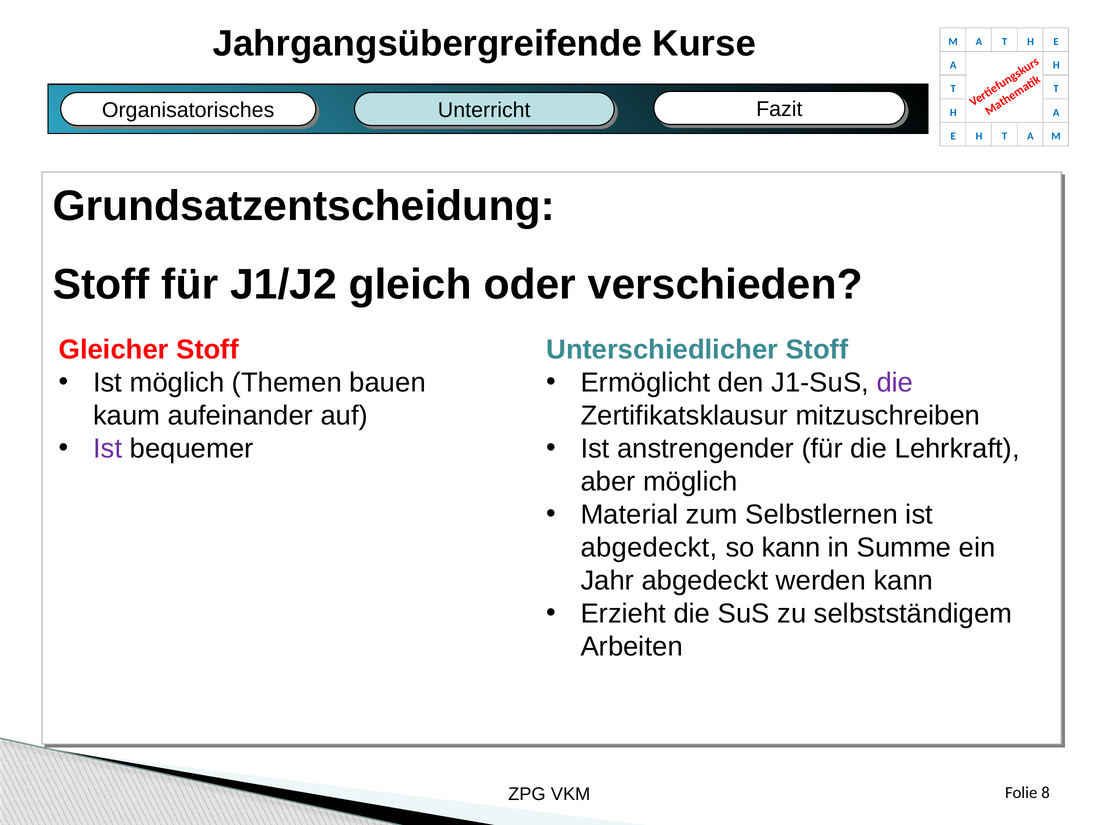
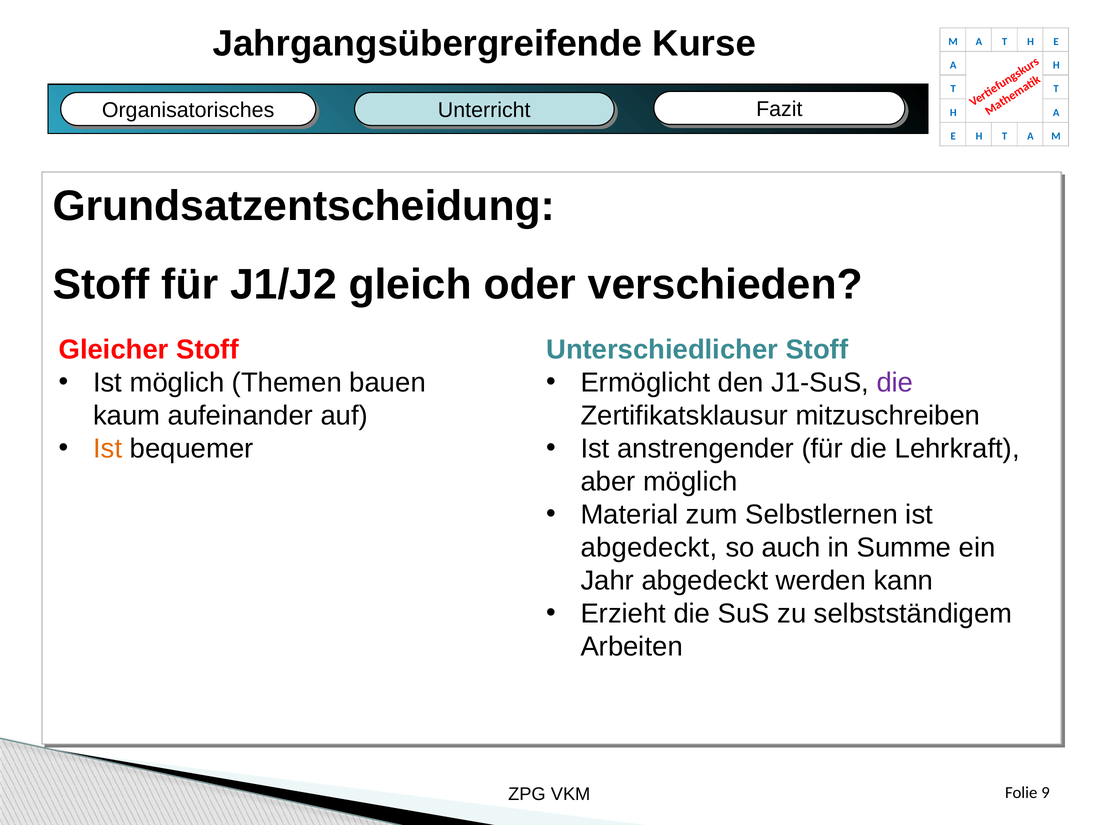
Ist at (108, 448) colour: purple -> orange
so kann: kann -> auch
8: 8 -> 9
